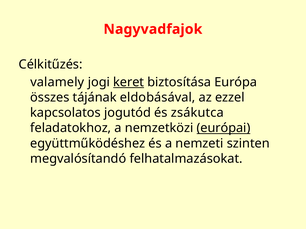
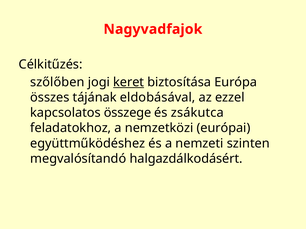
valamely: valamely -> szőlőben
jogutód: jogutód -> összege
európai underline: present -> none
felhatalmazásokat: felhatalmazásokat -> halgazdálkodásért
